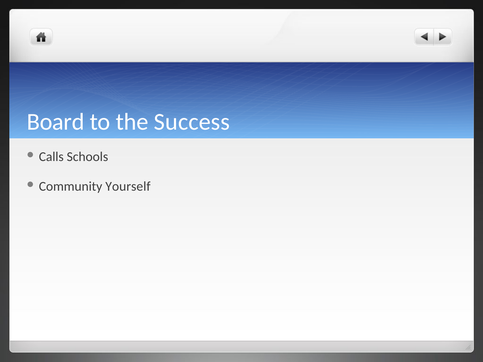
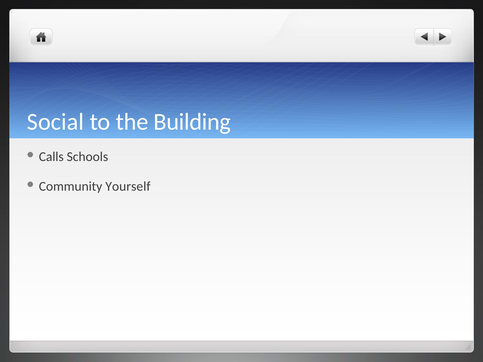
Board: Board -> Social
Success: Success -> Building
